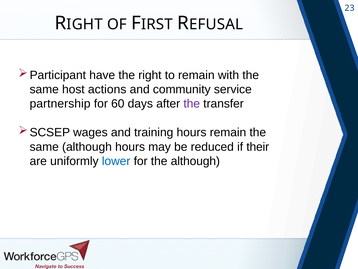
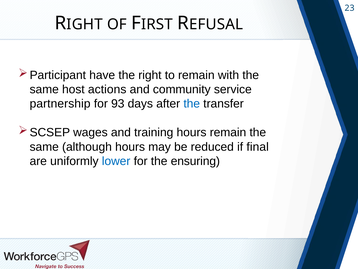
60: 60 -> 93
the at (192, 104) colour: purple -> blue
their: their -> final
the although: although -> ensuring
